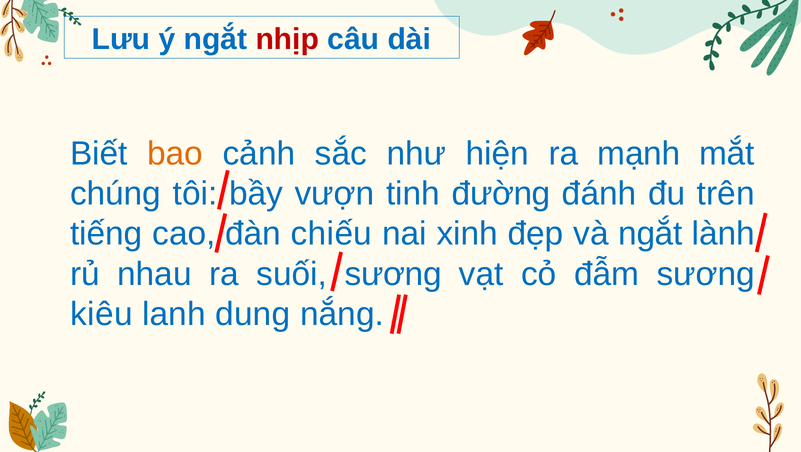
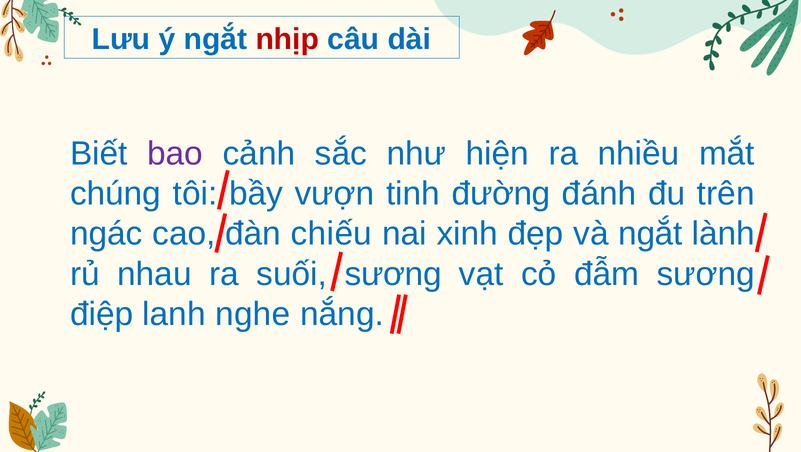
bao colour: orange -> purple
mạnh: mạnh -> nhiều
tiếng: tiếng -> ngác
kiêu: kiêu -> điệp
dung: dung -> nghe
